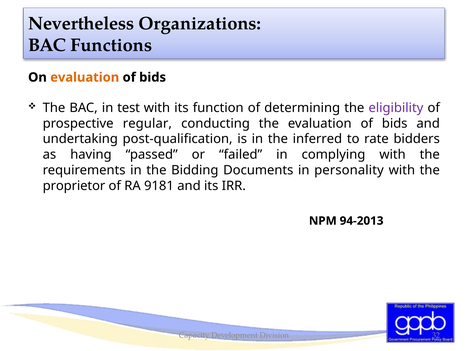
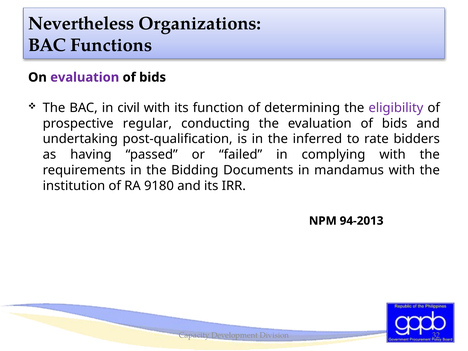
evaluation at (85, 77) colour: orange -> purple
test: test -> civil
personality: personality -> mandamus
proprietor: proprietor -> institution
9181: 9181 -> 9180
